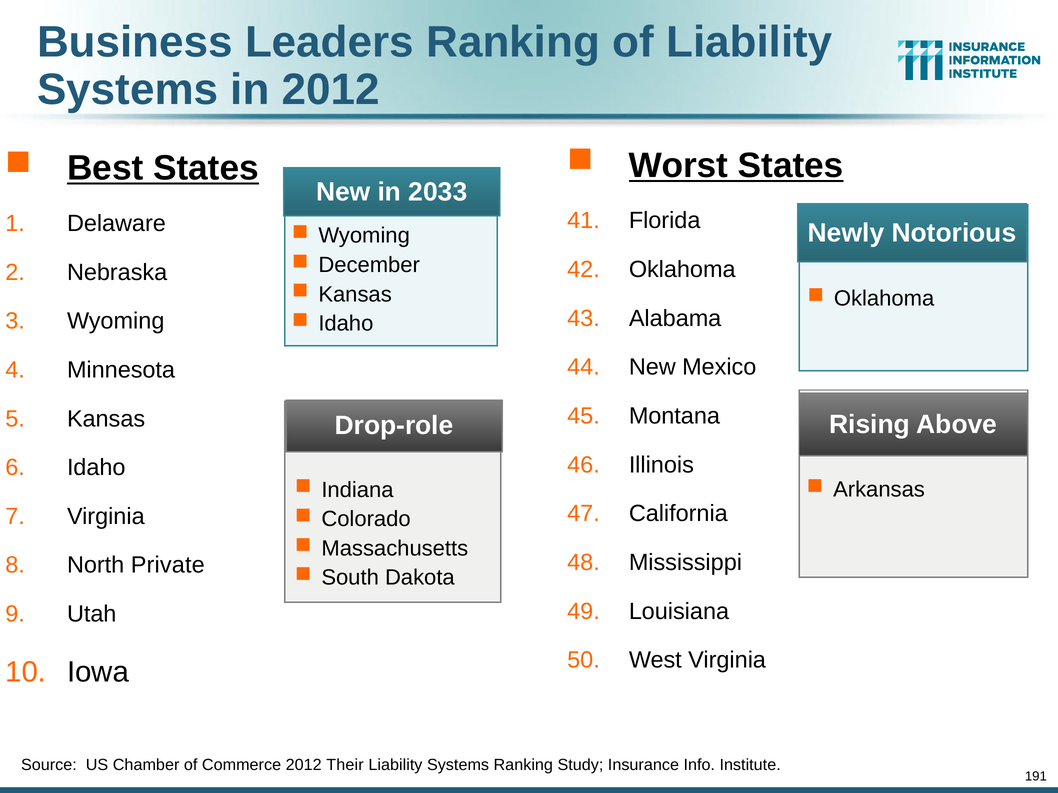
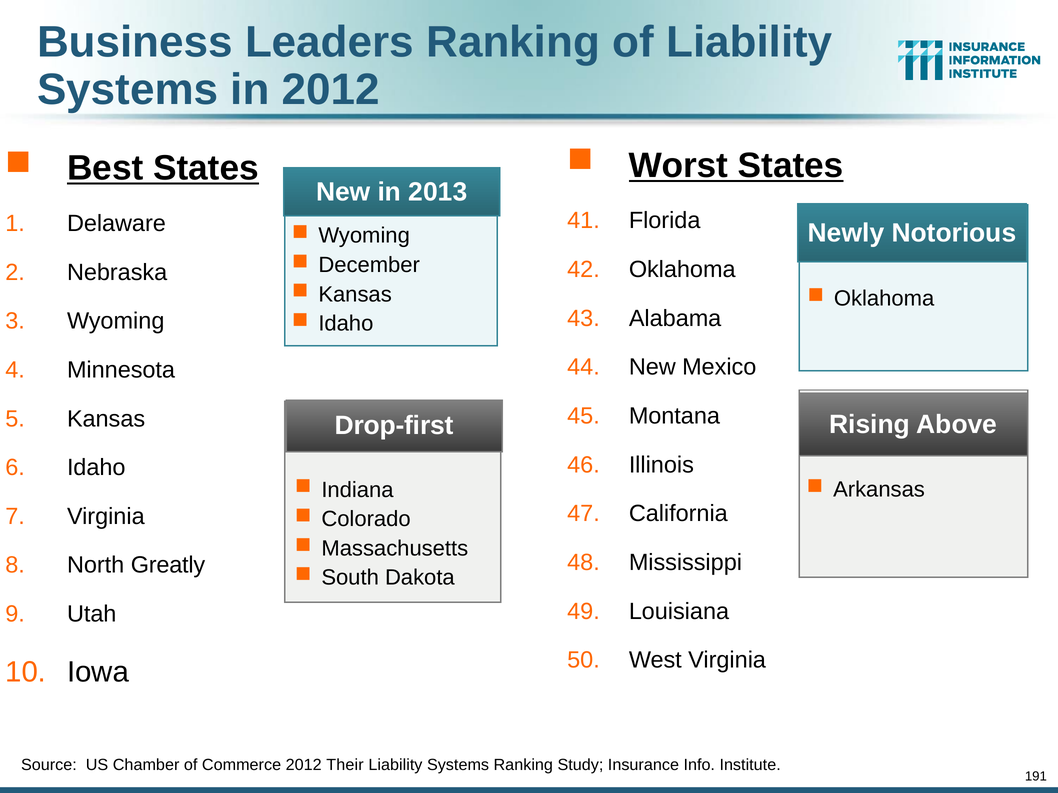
2033: 2033 -> 2013
Drop-role: Drop-role -> Drop-first
Private: Private -> Greatly
